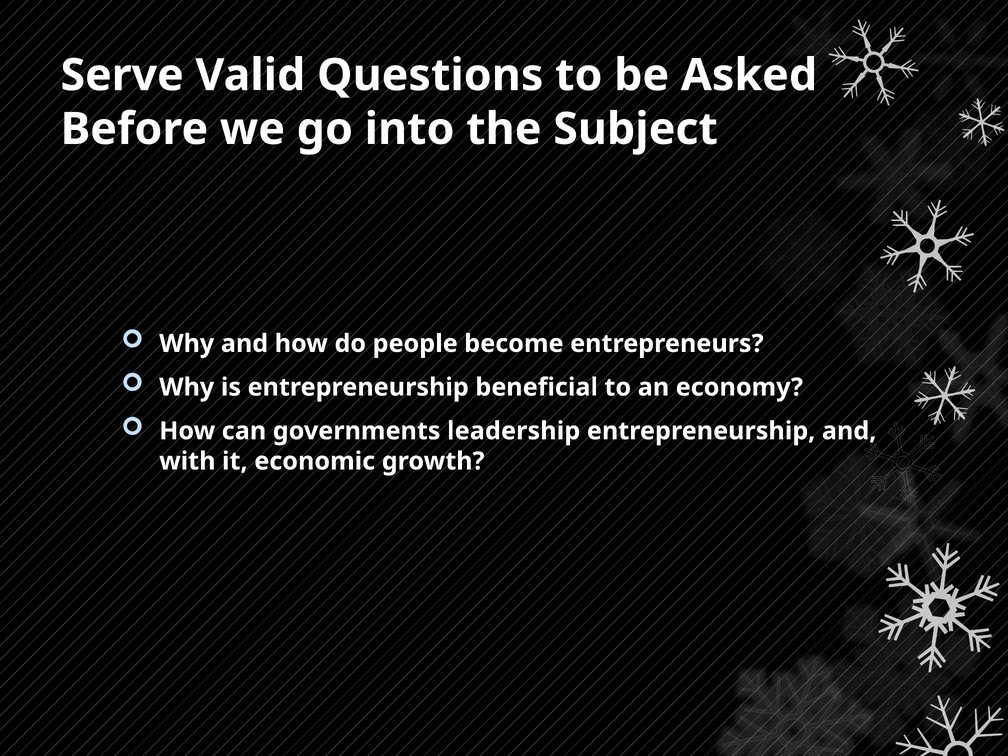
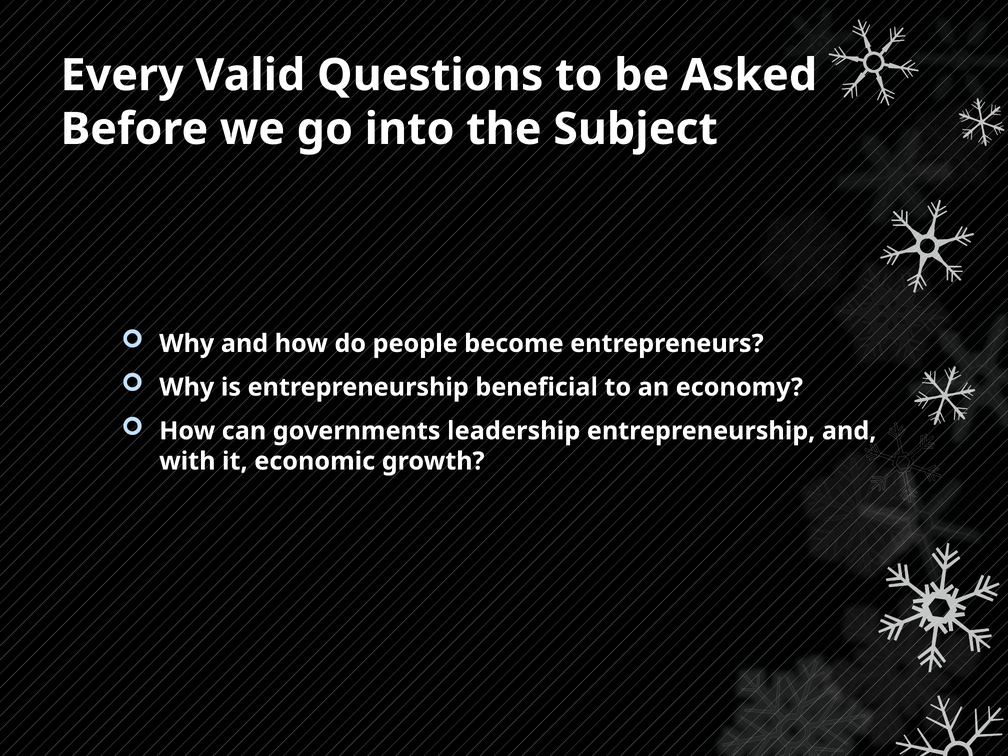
Serve: Serve -> Every
